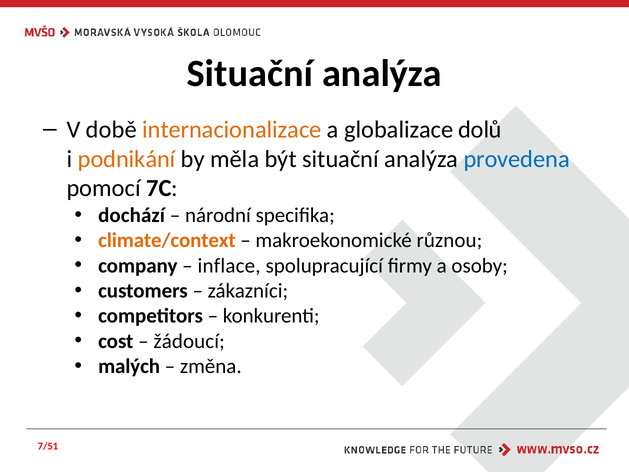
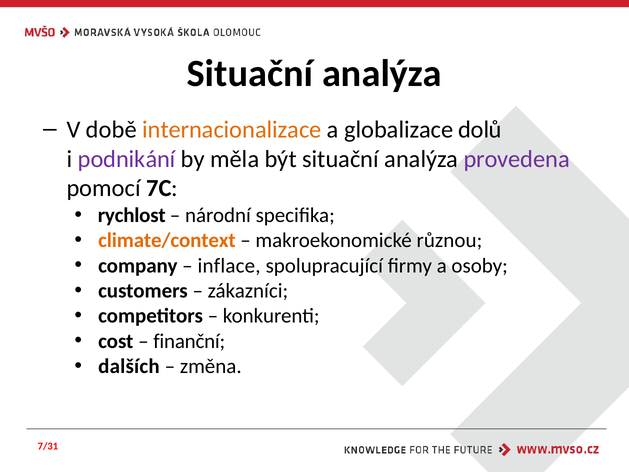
podnikání colour: orange -> purple
provedena colour: blue -> purple
dochází: dochází -> rychlost
žádoucí: žádoucí -> finanční
malých: malých -> dalších
7/51: 7/51 -> 7/31
